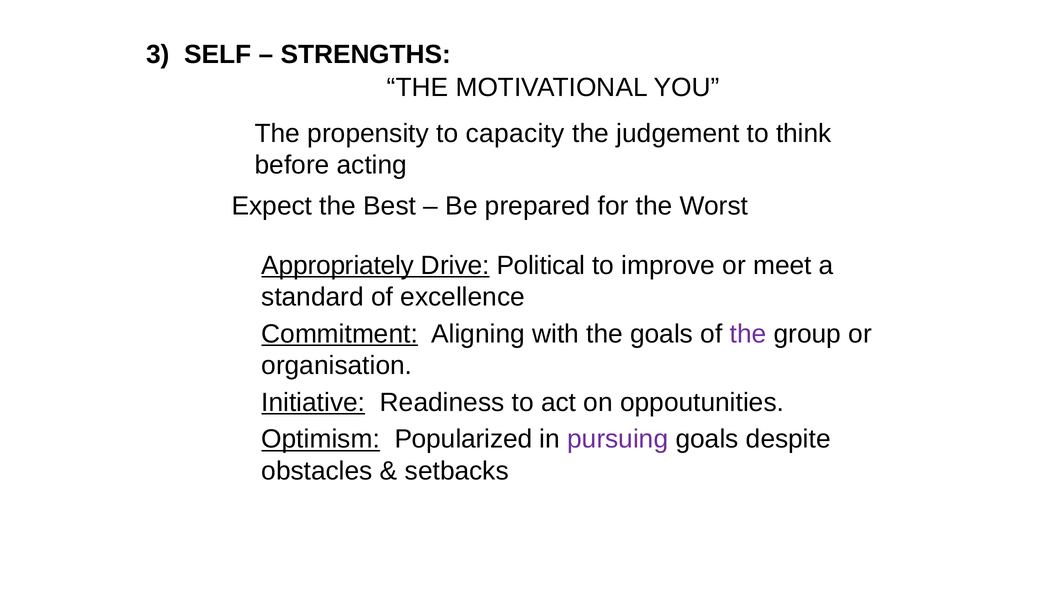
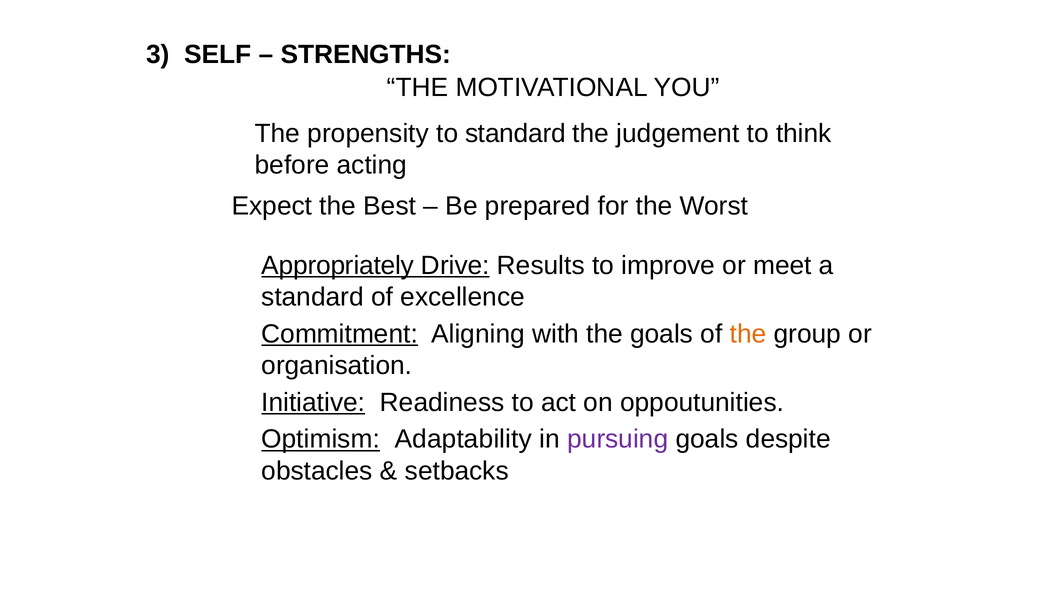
to capacity: capacity -> standard
Political: Political -> Results
the at (748, 334) colour: purple -> orange
Popularized: Popularized -> Adaptability
